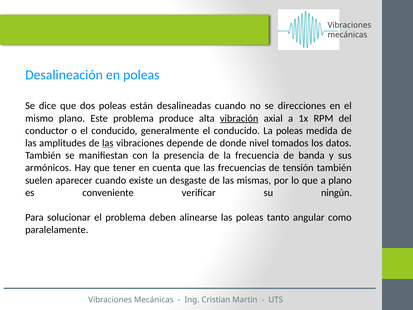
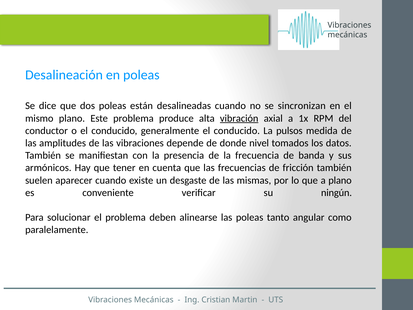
direcciones: direcciones -> sincronizan
La poleas: poleas -> pulsos
las at (108, 143) underline: present -> none
tensión: tensión -> fricción
